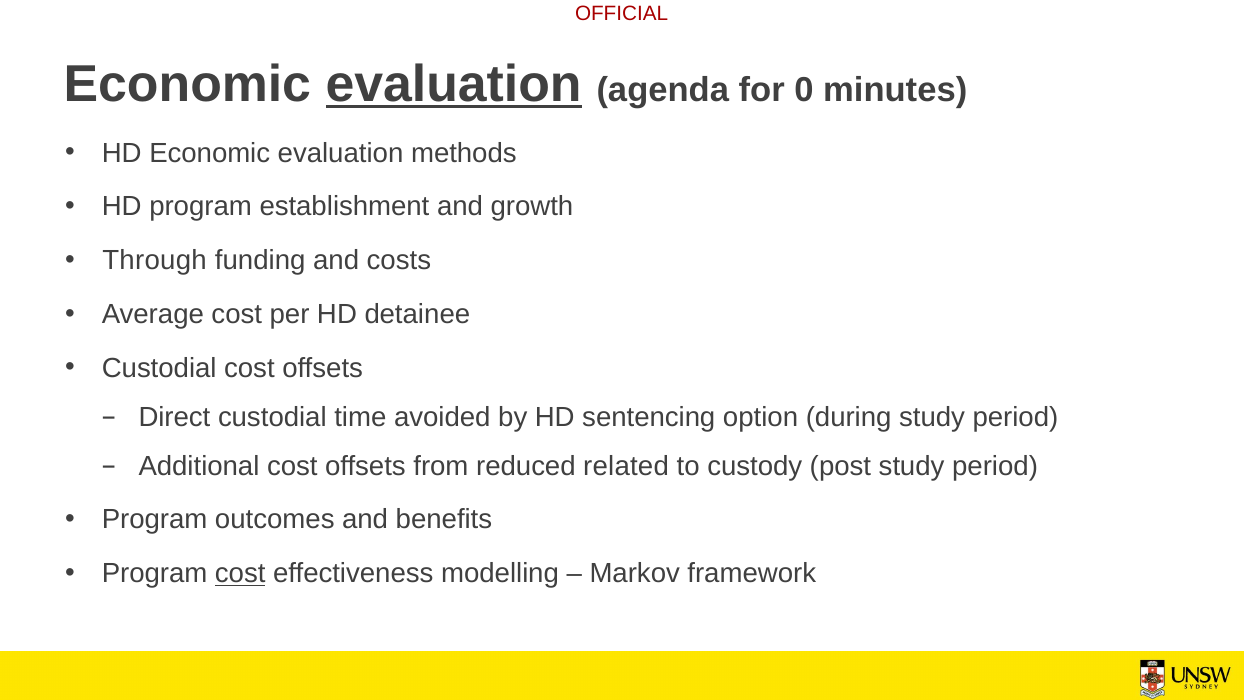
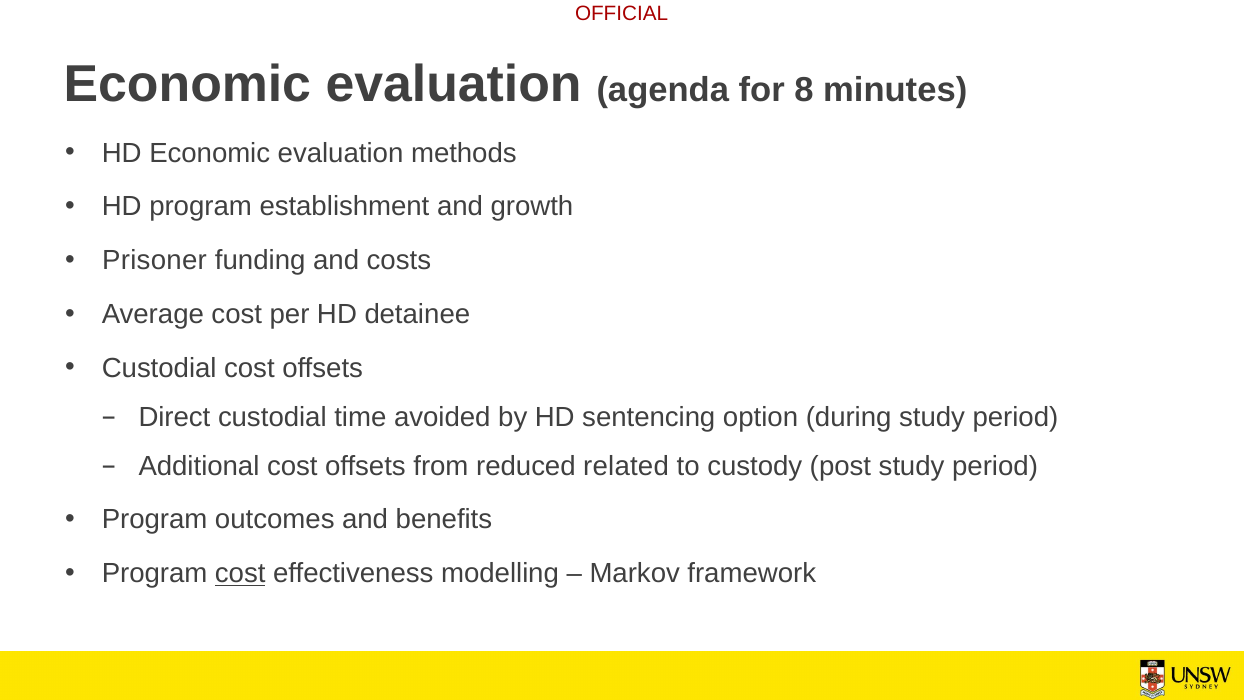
evaluation at (454, 84) underline: present -> none
0: 0 -> 8
Through: Through -> Prisoner
